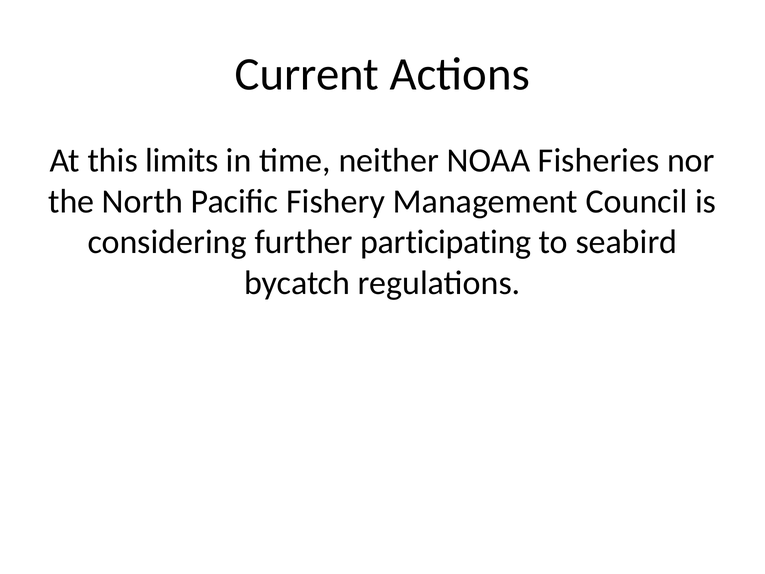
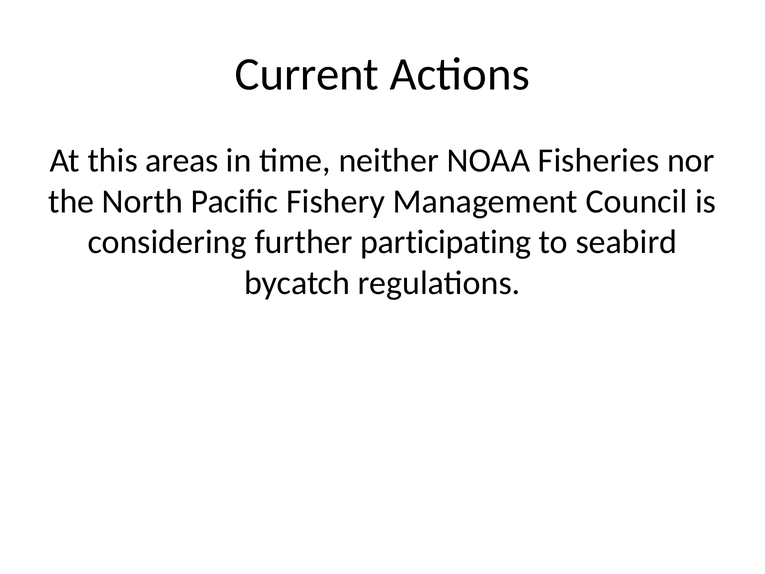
limits: limits -> areas
